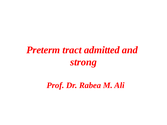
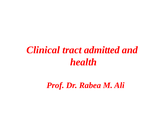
Preterm: Preterm -> Clinical
strong: strong -> health
